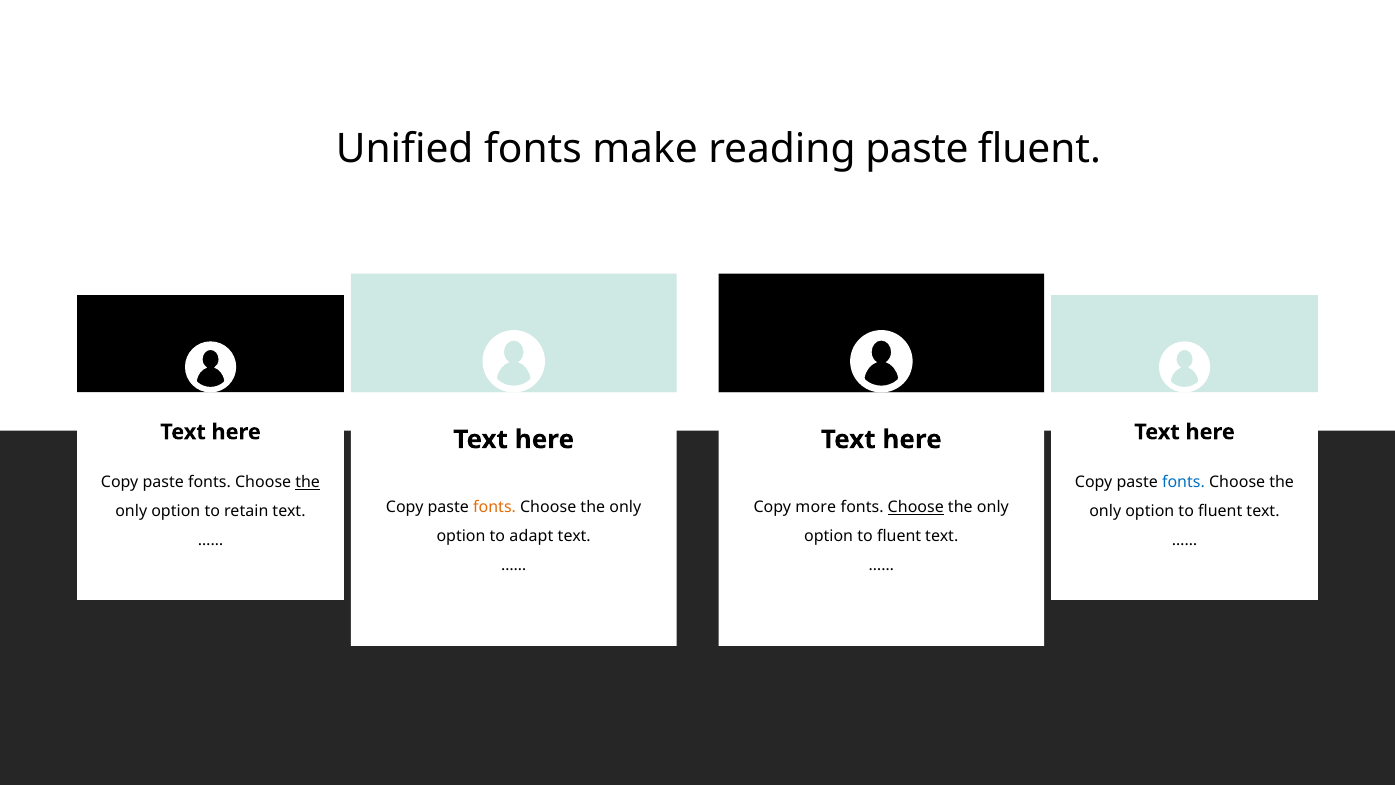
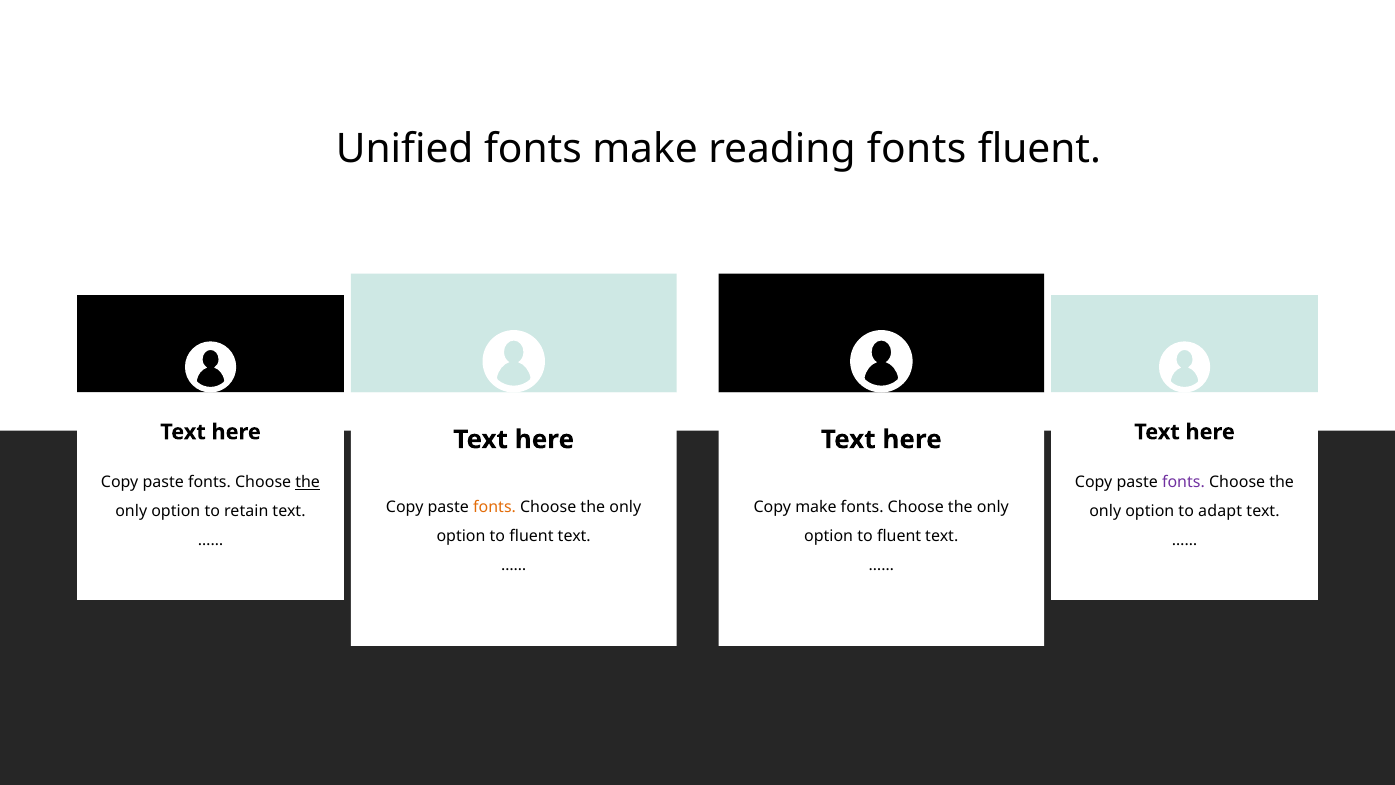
reading paste: paste -> fonts
fonts at (1183, 482) colour: blue -> purple
Copy more: more -> make
Choose at (916, 507) underline: present -> none
fluent at (1220, 511): fluent -> adapt
adapt at (531, 536): adapt -> fluent
